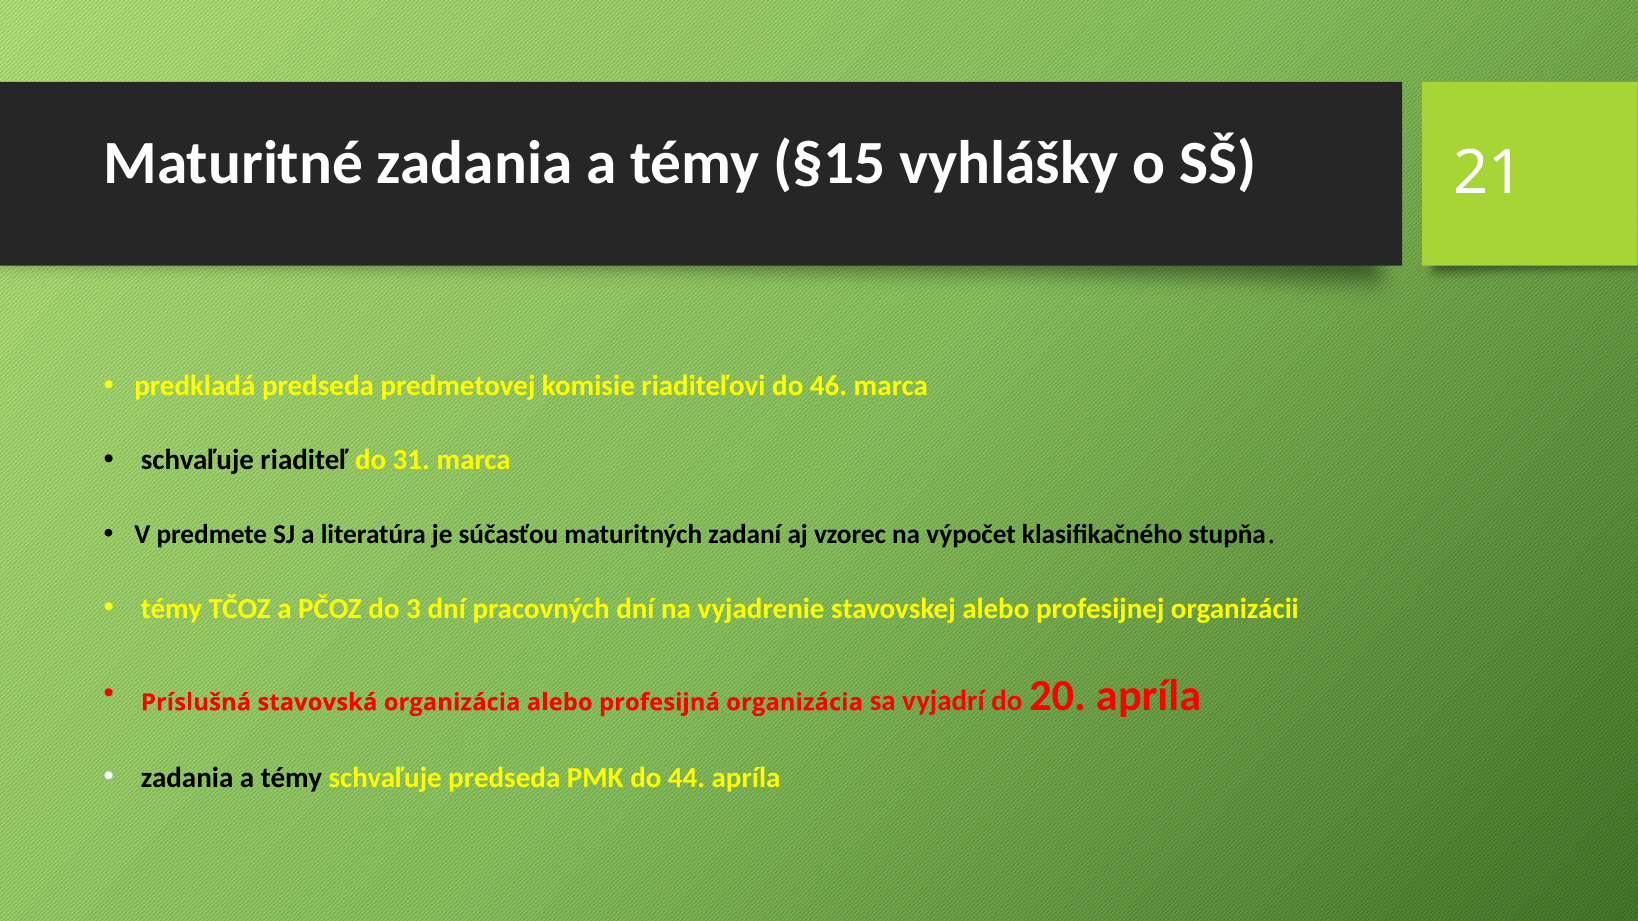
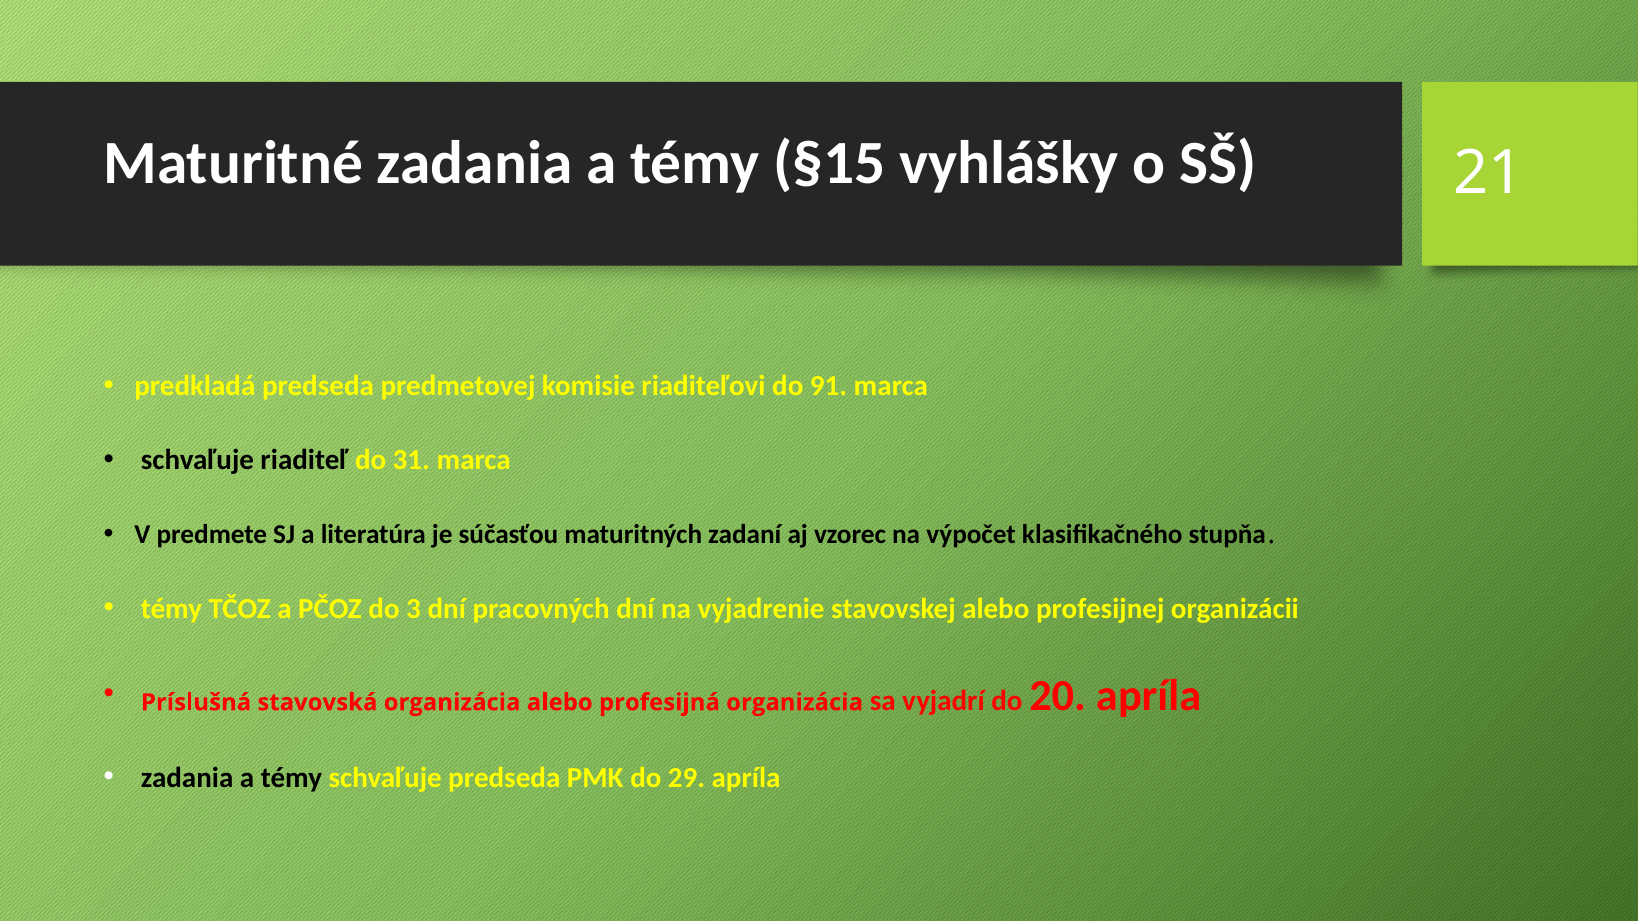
46: 46 -> 91
44: 44 -> 29
